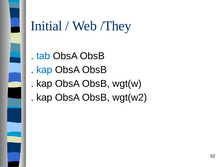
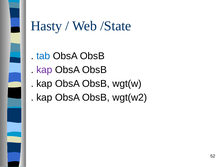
Initial: Initial -> Hasty
/They: /They -> /State
kap at (44, 70) colour: blue -> purple
